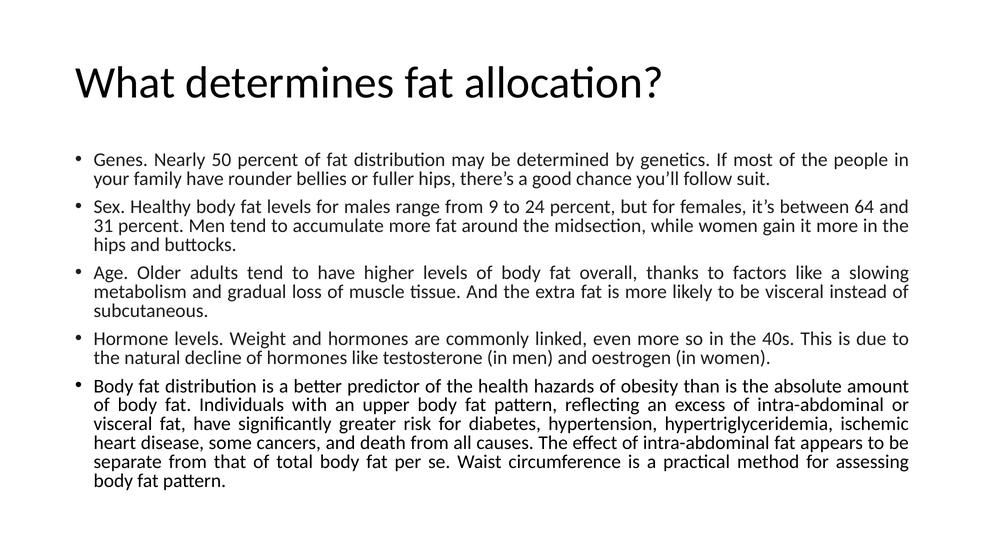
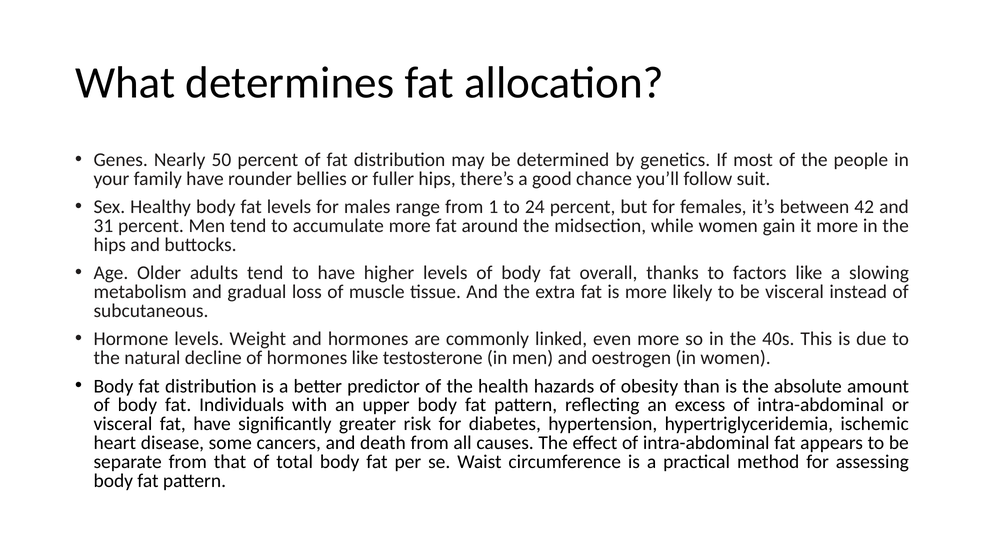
9: 9 -> 1
64: 64 -> 42
